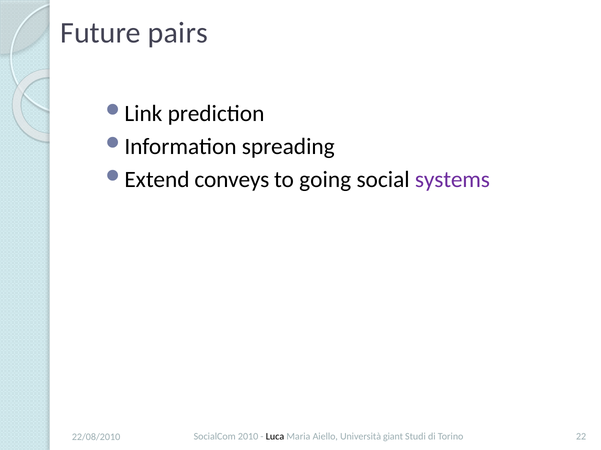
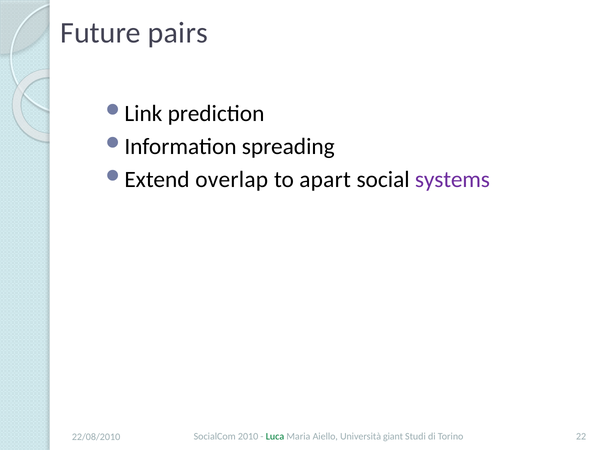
conveys: conveys -> overlap
going: going -> apart
Luca colour: black -> green
